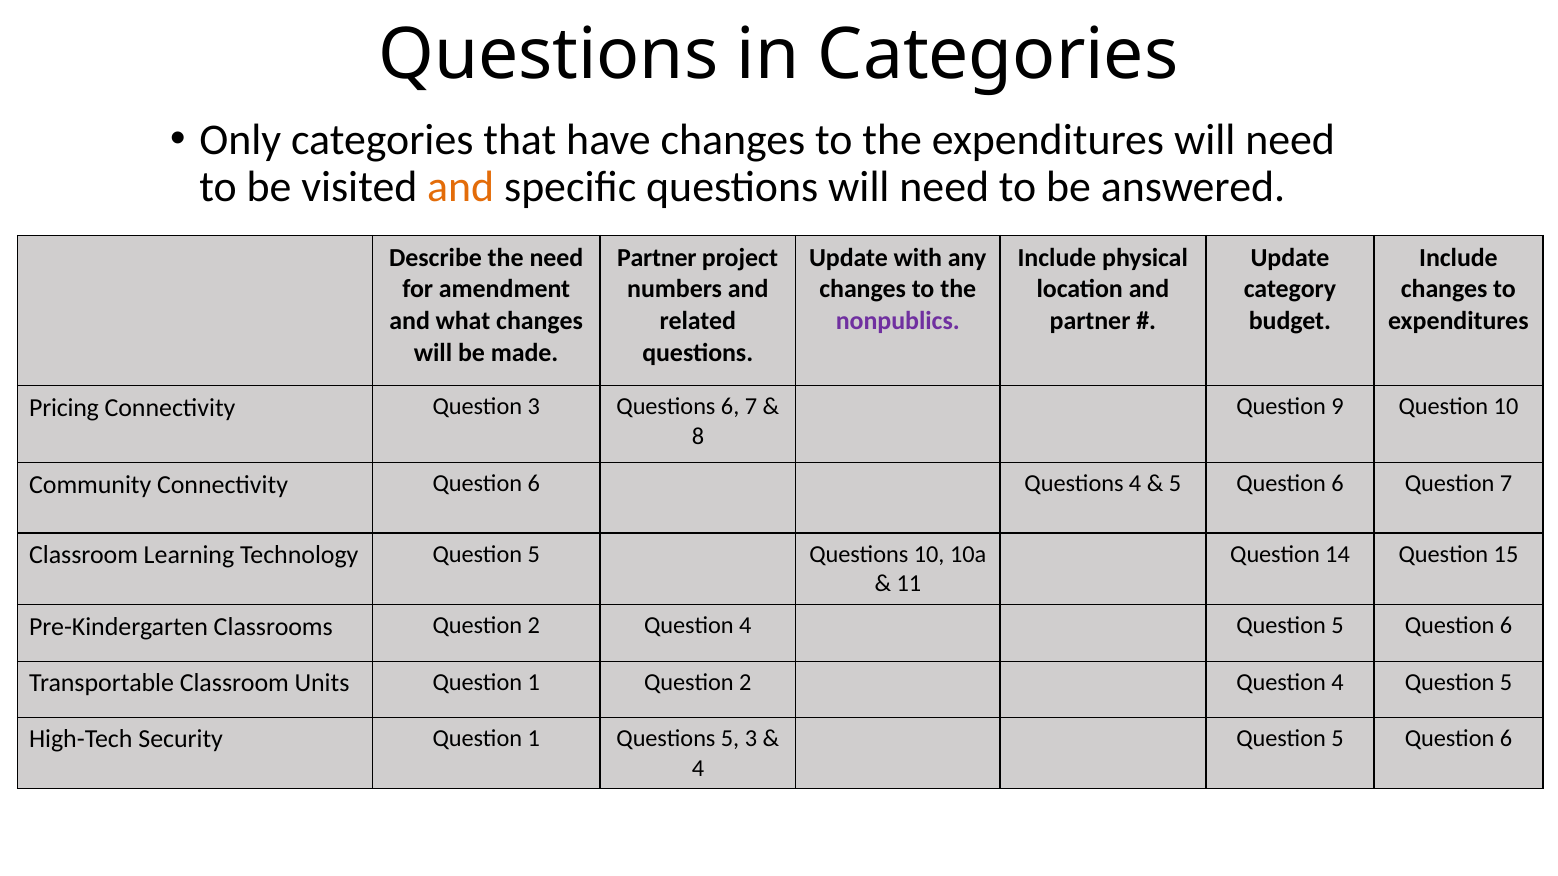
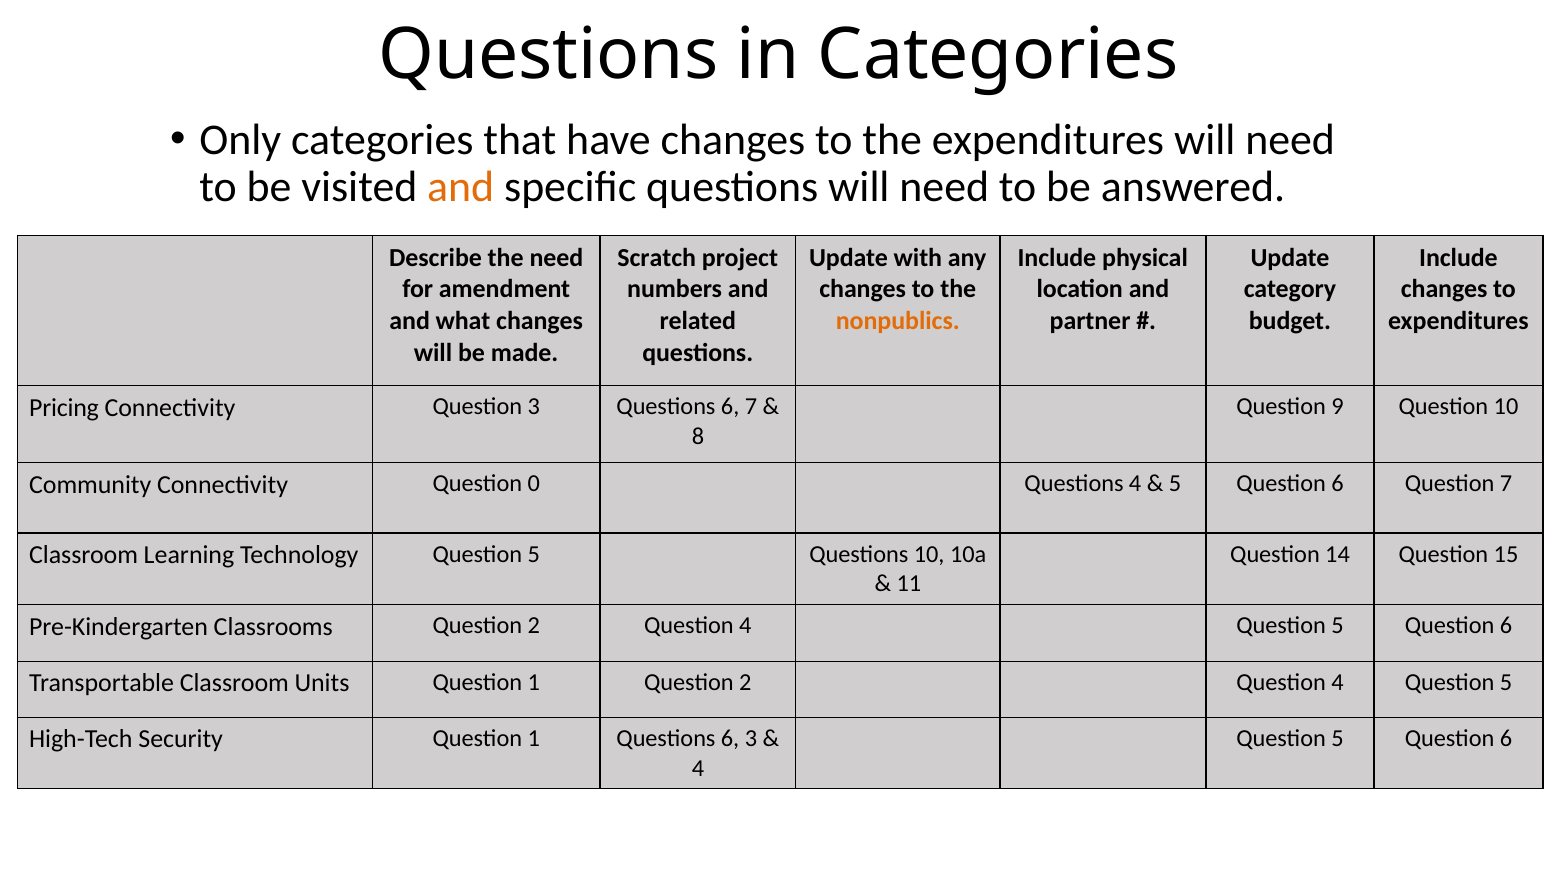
Partner at (657, 258): Partner -> Scratch
nonpublics colour: purple -> orange
Connectivity Question 6: 6 -> 0
1 Questions 5: 5 -> 6
